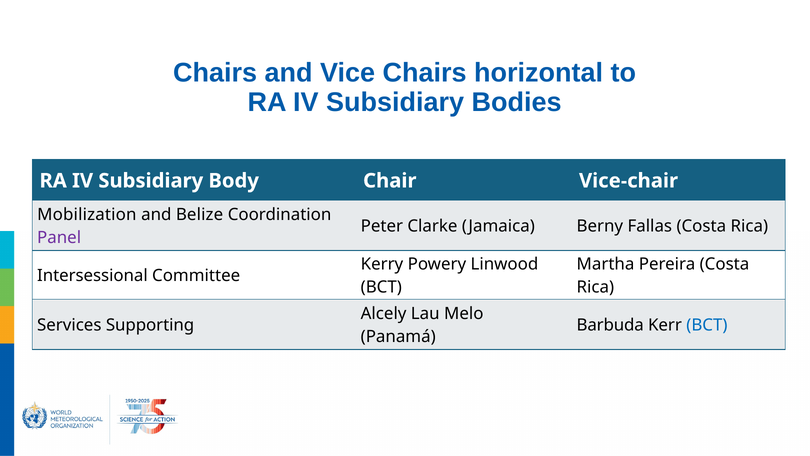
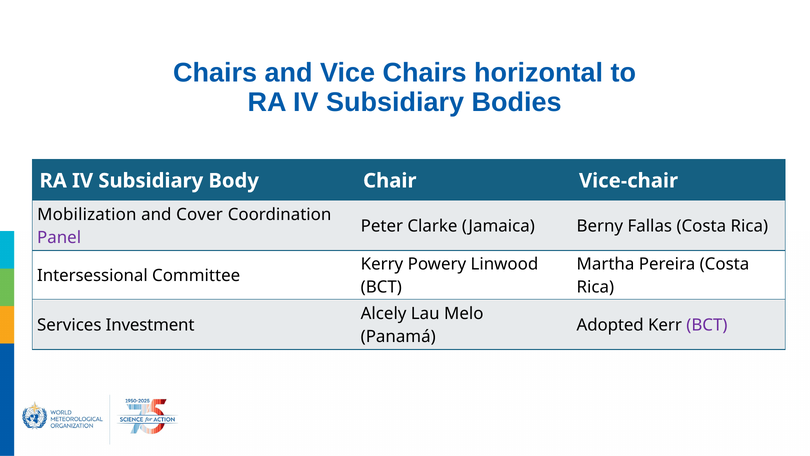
Belize: Belize -> Cover
Supporting: Supporting -> Investment
Barbuda: Barbuda -> Adopted
BCT at (707, 325) colour: blue -> purple
